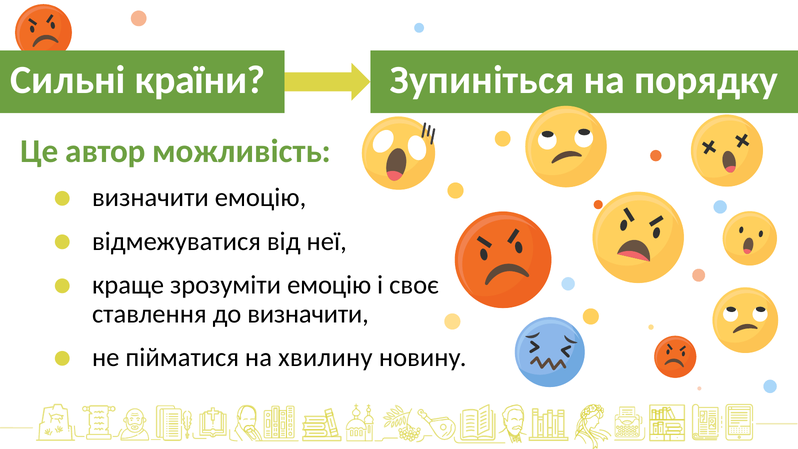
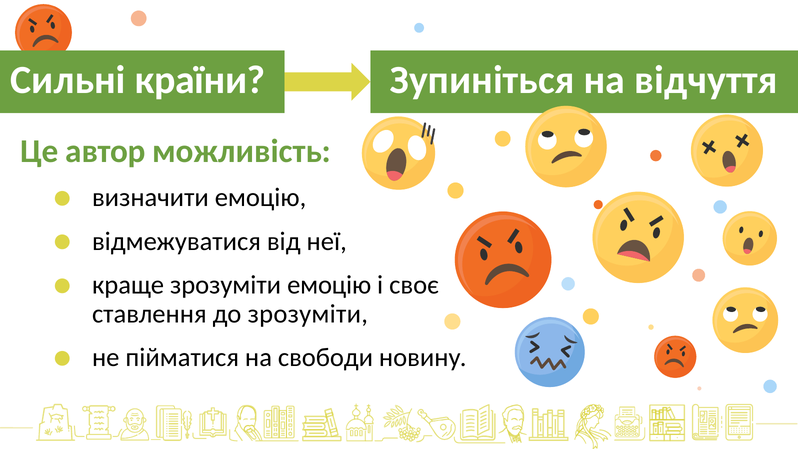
порядку: порядку -> відчуття
до визначити: визначити -> зрозуміти
хвилину: хвилину -> свободи
